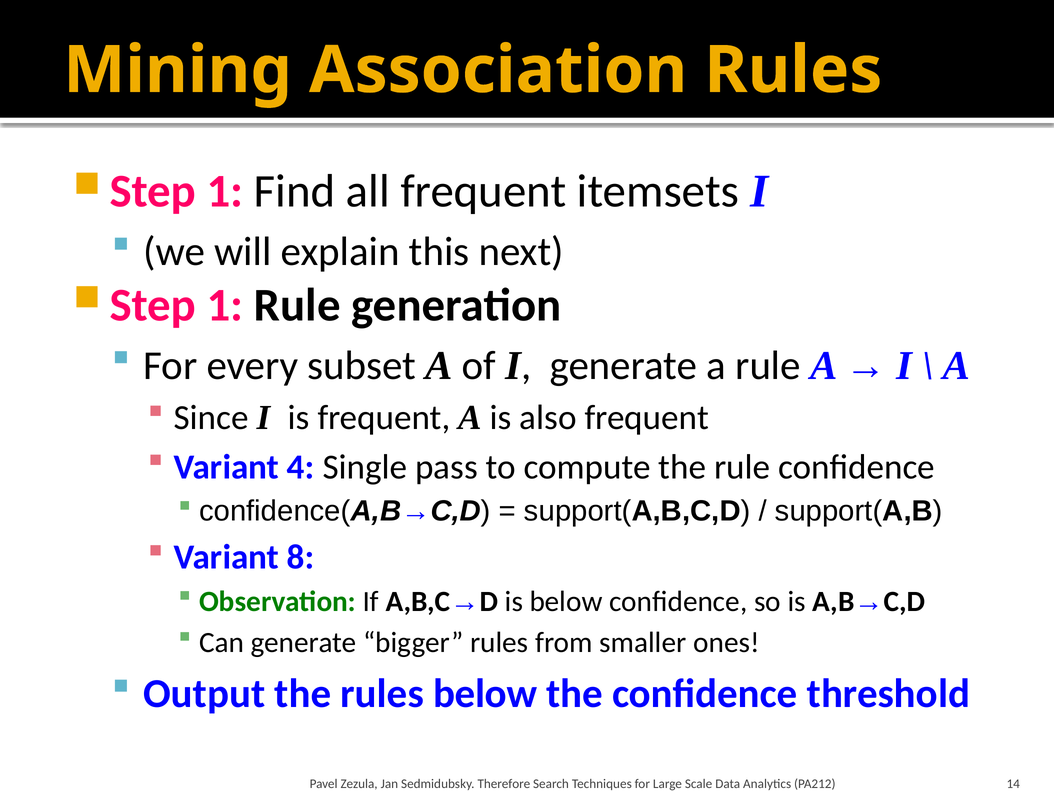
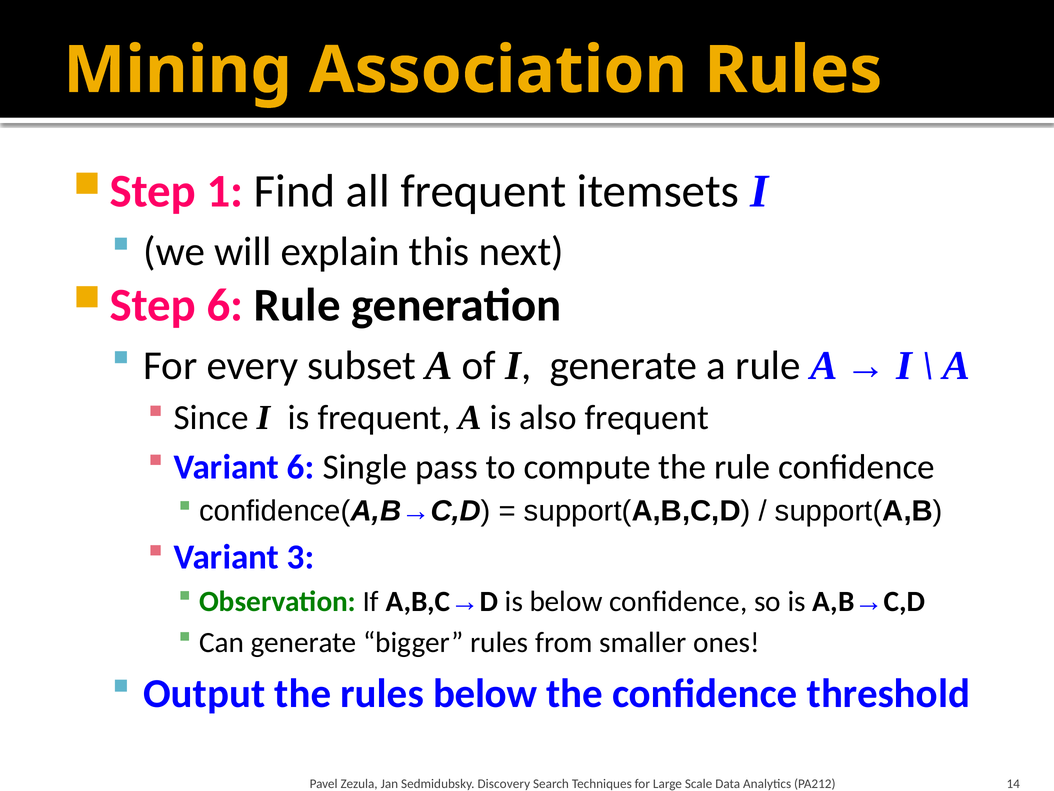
1 at (225, 305): 1 -> 6
Variant 4: 4 -> 6
8: 8 -> 3
Therefore: Therefore -> Discovery
